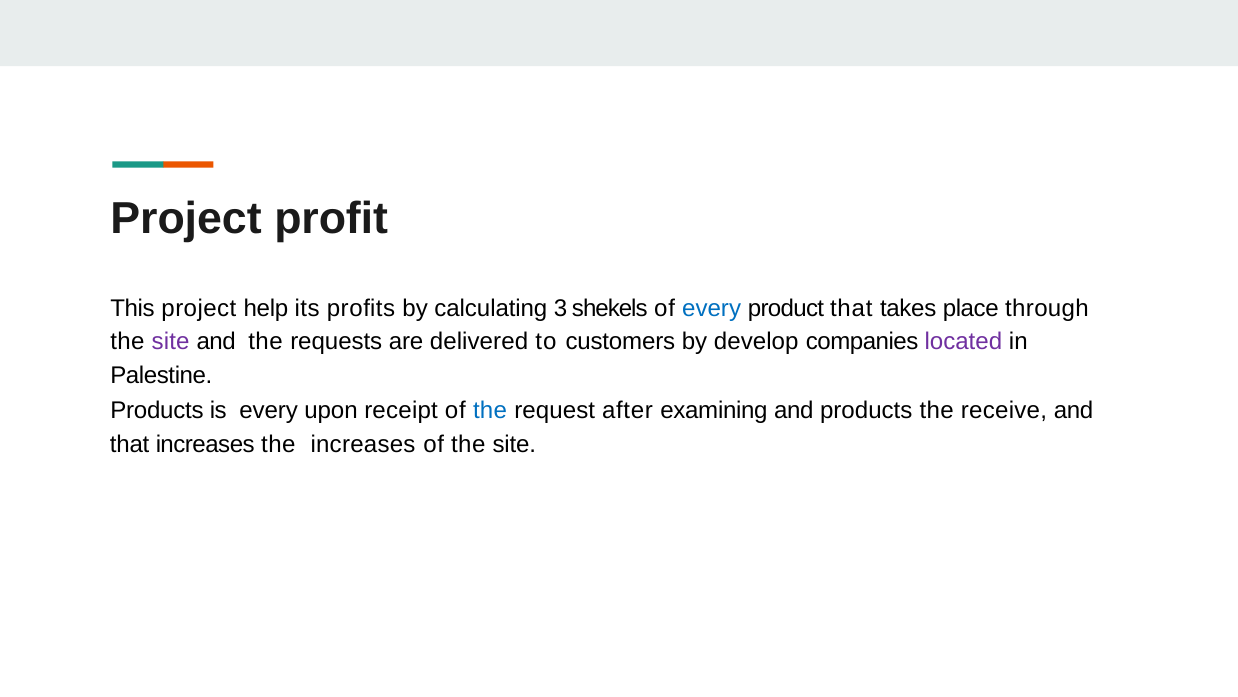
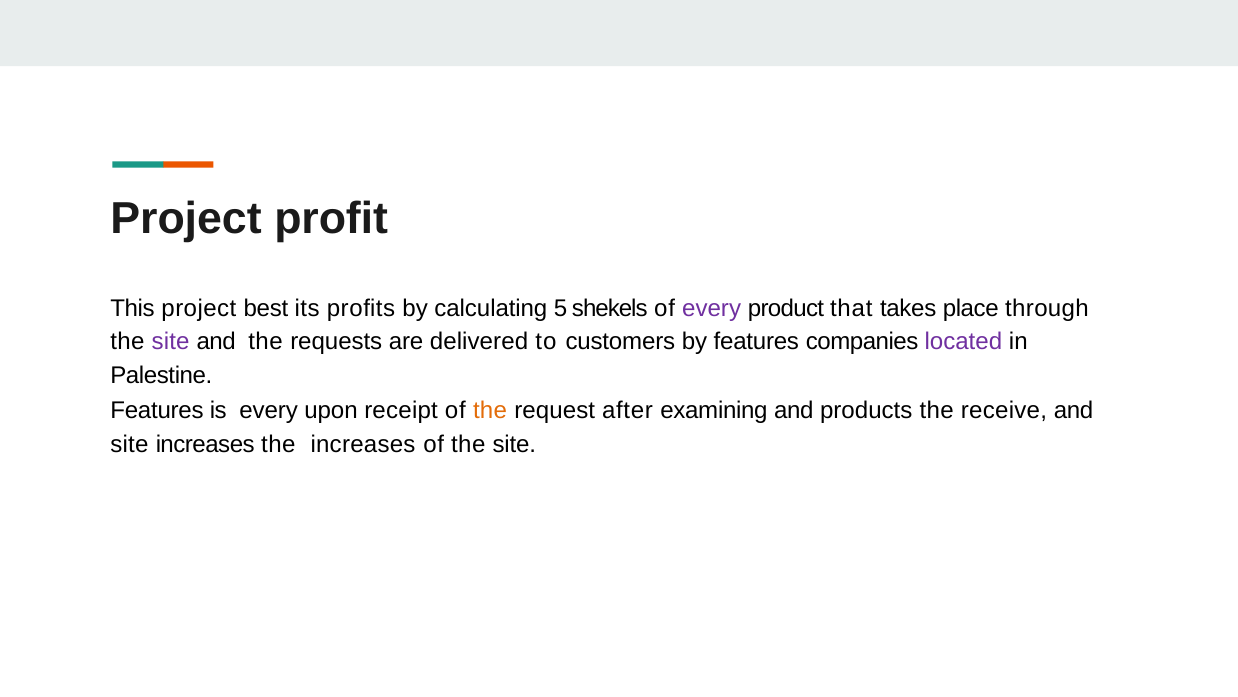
help: help -> best
3: 3 -> 5
every at (712, 308) colour: blue -> purple
by develop: develop -> features
Products at (157, 410): Products -> Features
the at (490, 410) colour: blue -> orange
that at (130, 444): that -> site
